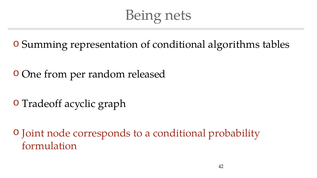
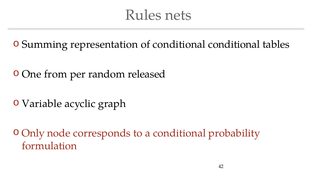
Being: Being -> Rules
conditional algorithms: algorithms -> conditional
Tradeoff: Tradeoff -> Variable
Joint: Joint -> Only
